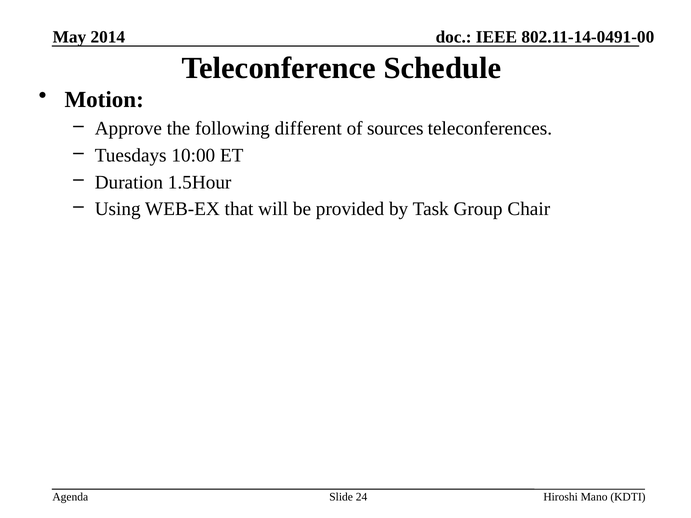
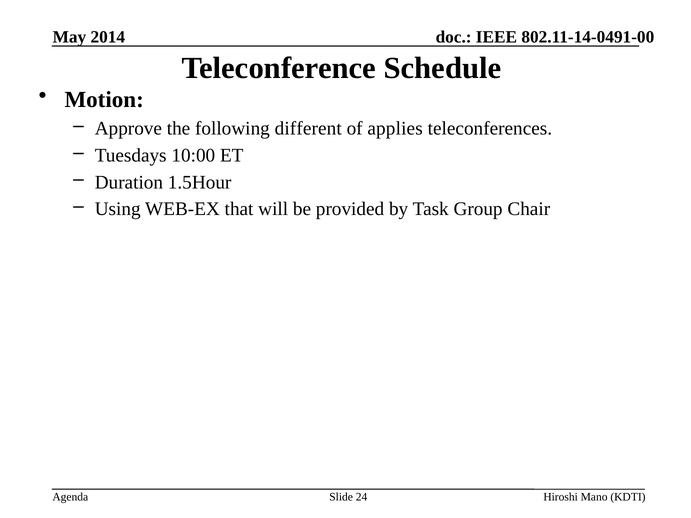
sources: sources -> applies
